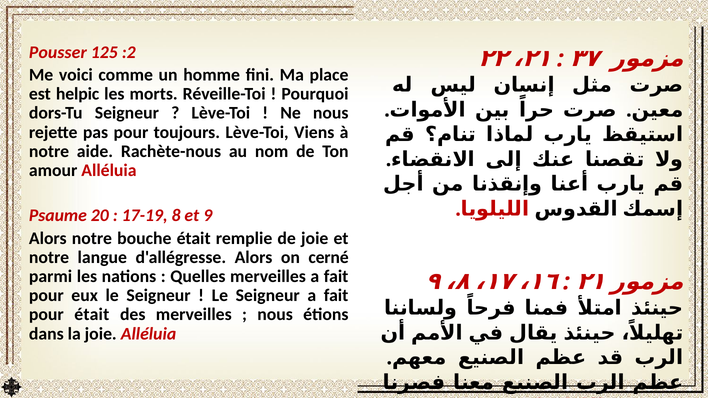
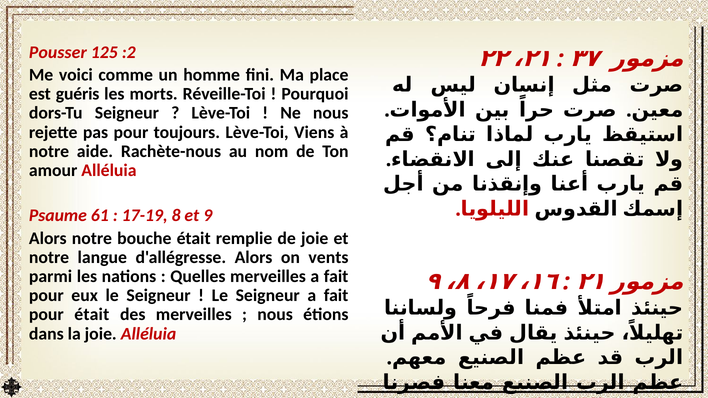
helpic: helpic -> guéris
20: 20 -> 61
cerné: cerné -> vents
